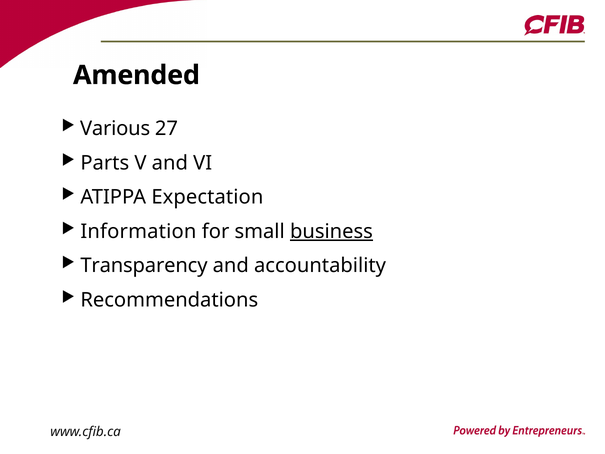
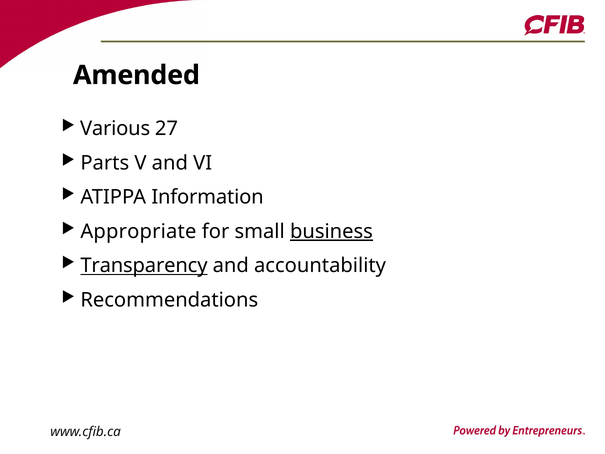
Expectation: Expectation -> Information
Information: Information -> Appropriate
Transparency underline: none -> present
